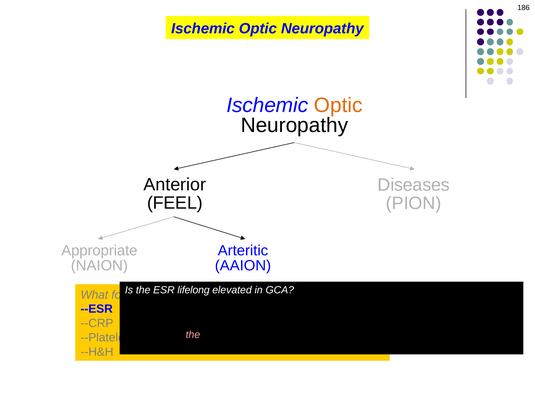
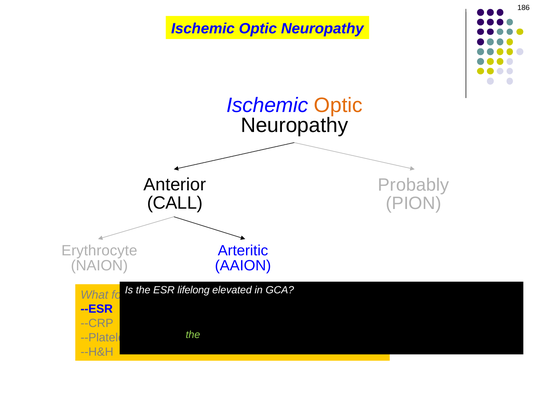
Diseases: Diseases -> Probably
FEEL: FEEL -> CALL
Appropriate: Appropriate -> Erythrocyte
the at (193, 335) colour: pink -> light green
